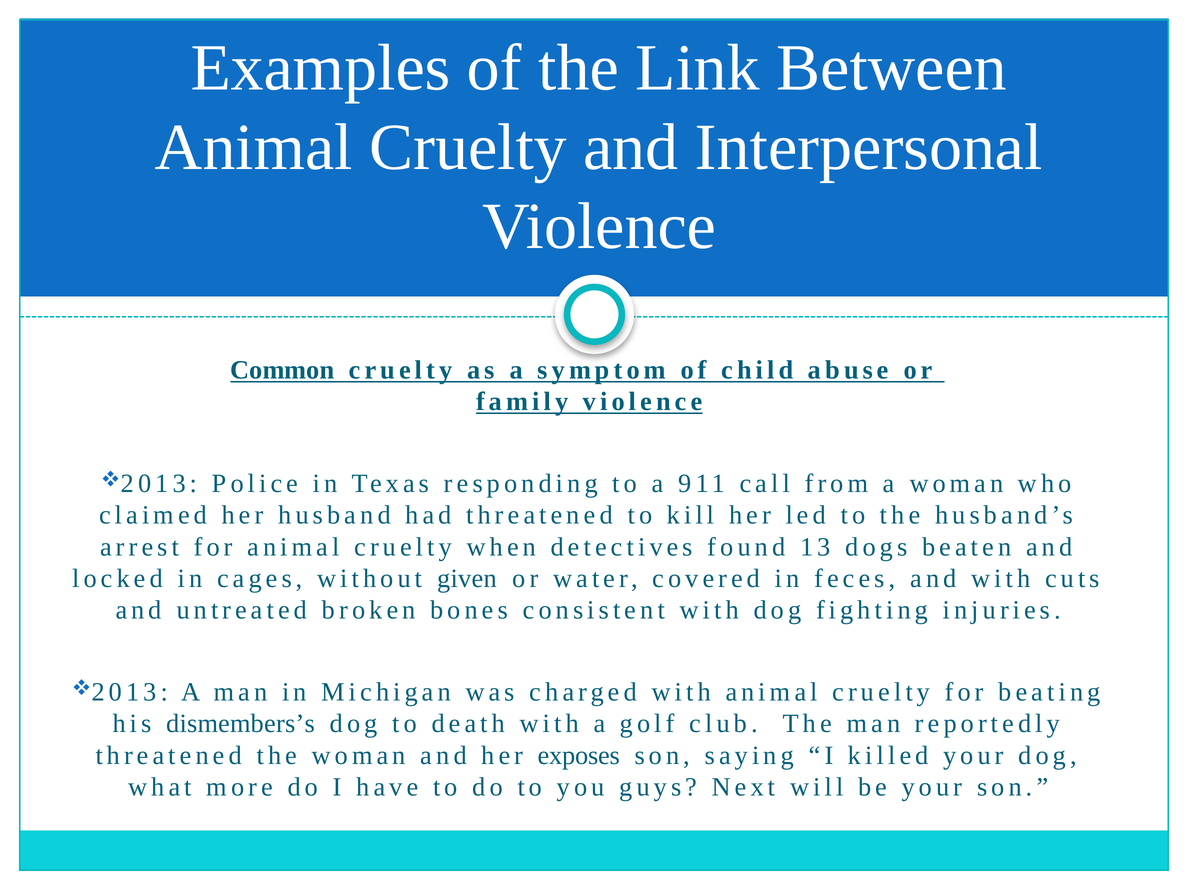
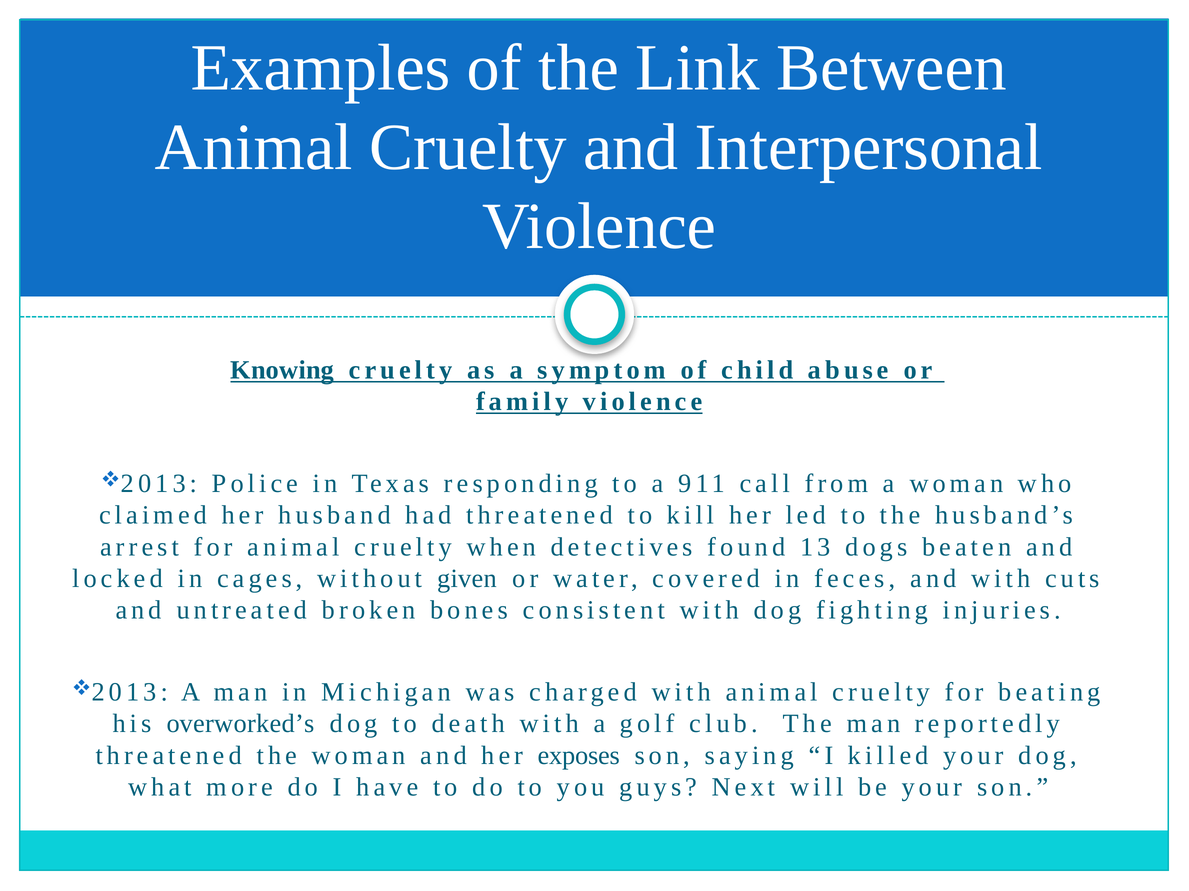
Common: Common -> Knowing
dismembers’s: dismembers’s -> overworked’s
